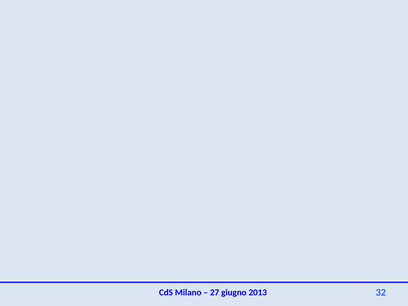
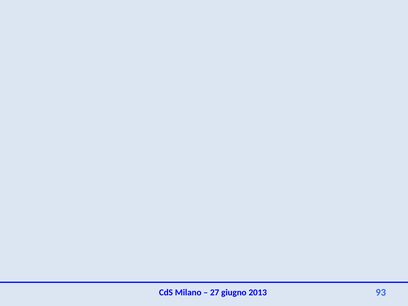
32: 32 -> 93
